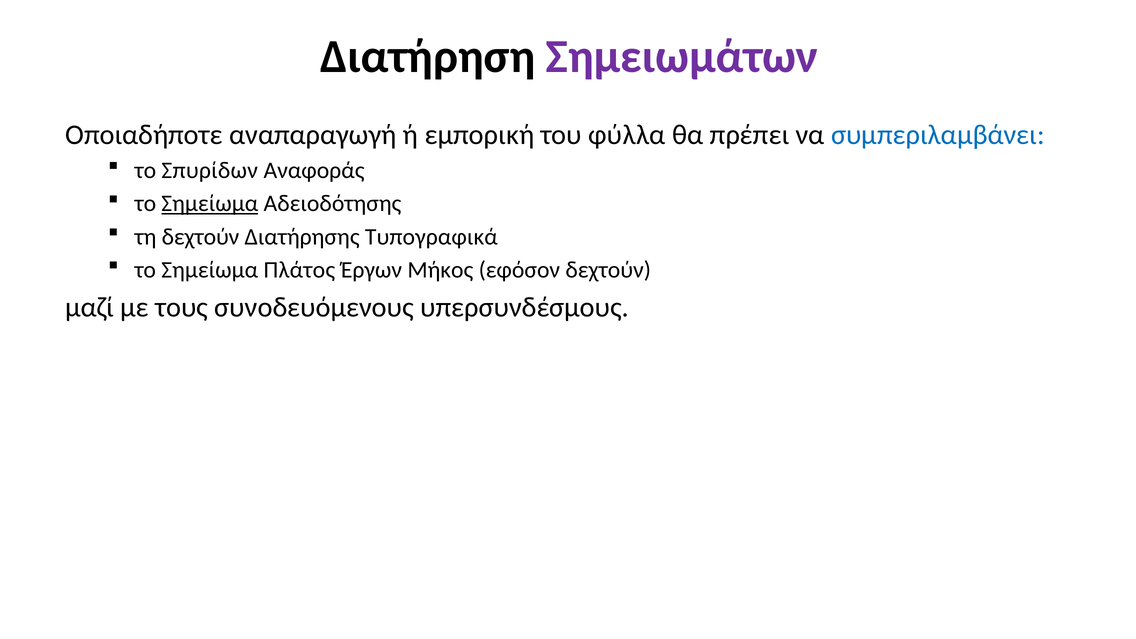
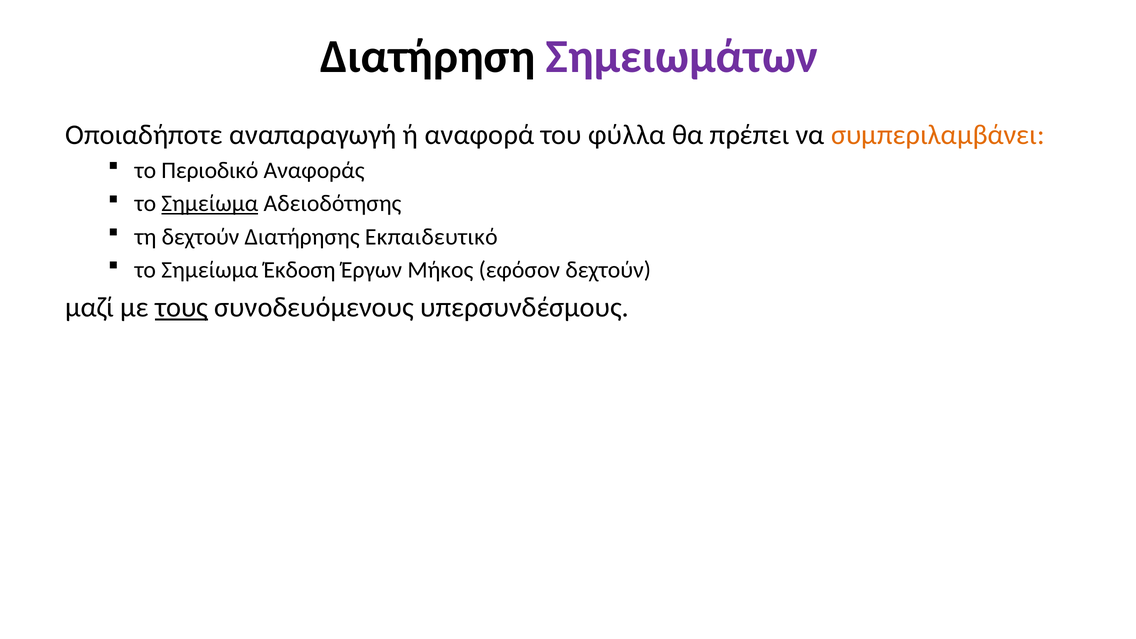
εμπορική: εμπορική -> αναφορά
συμπεριλαμβάνει colour: blue -> orange
Σπυρίδων: Σπυρίδων -> Περιοδικό
Τυπογραφικά: Τυπογραφικά -> Εκπαιδευτικό
Πλάτος: Πλάτος -> Έκδοση
τους underline: none -> present
